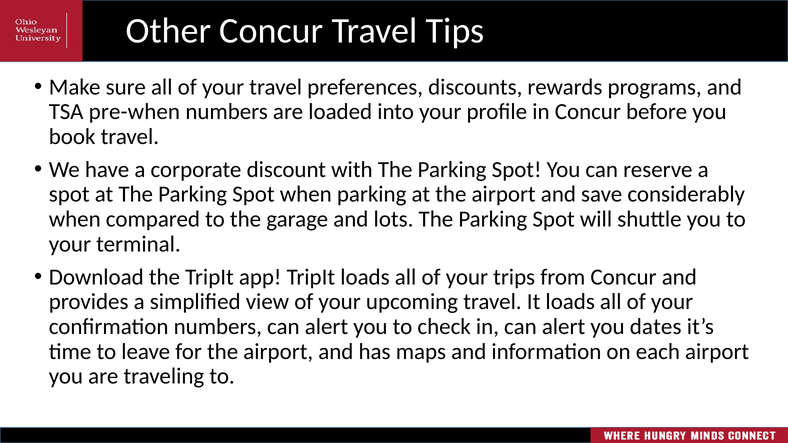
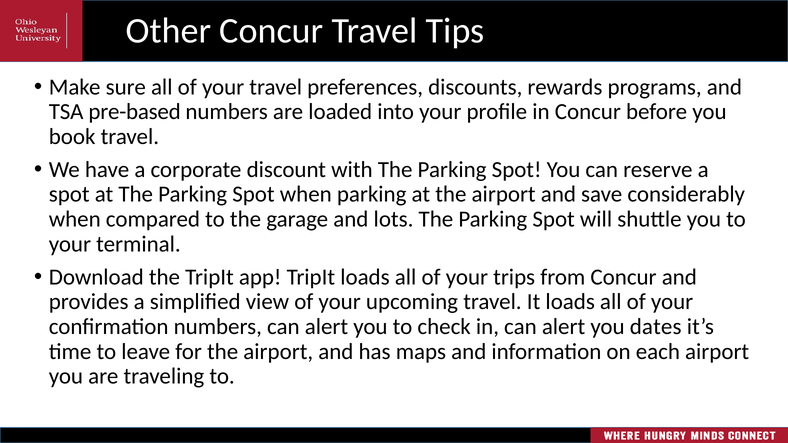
pre-when: pre-when -> pre-based
